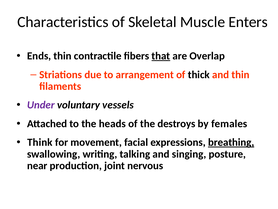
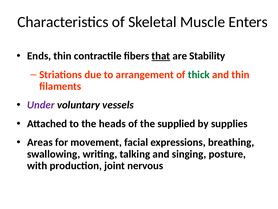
Overlap: Overlap -> Stability
thick colour: black -> green
destroys: destroys -> supplied
females: females -> supplies
Think: Think -> Areas
breathing underline: present -> none
near: near -> with
